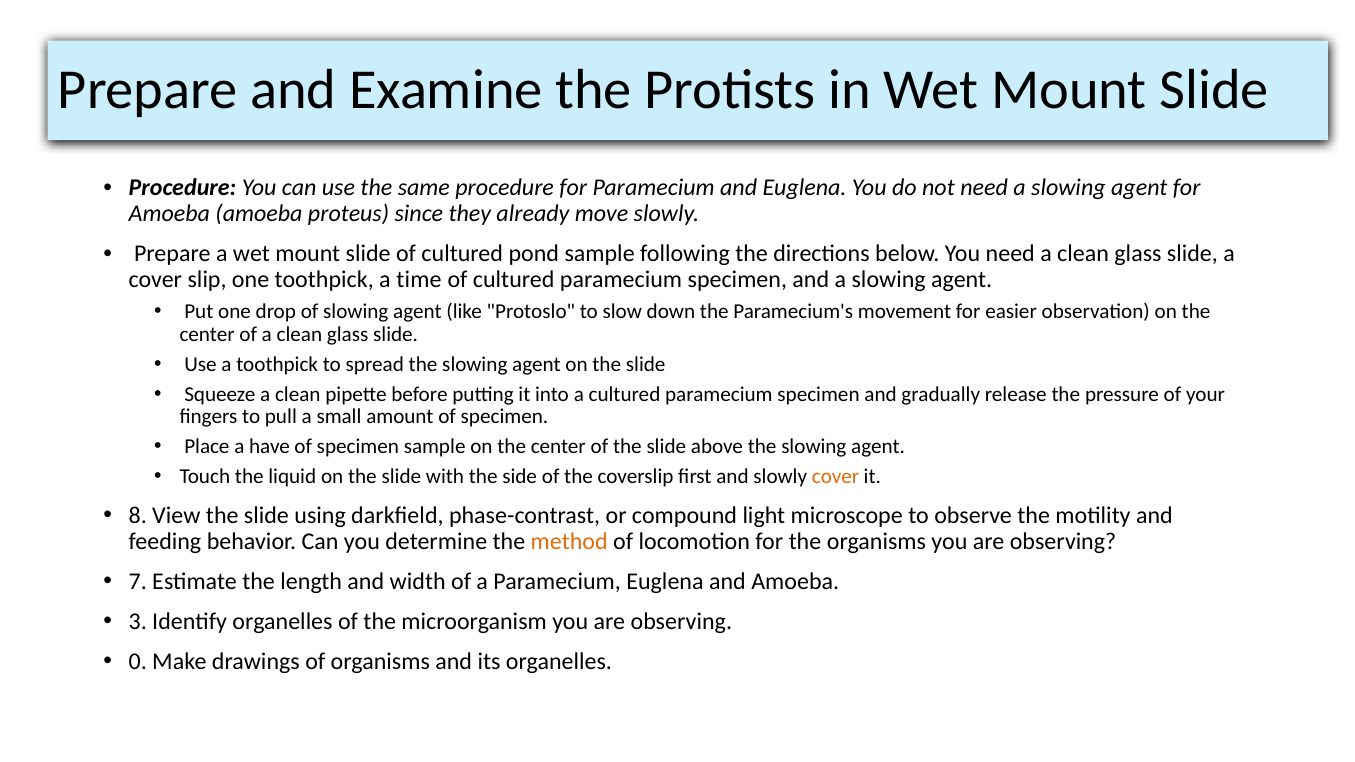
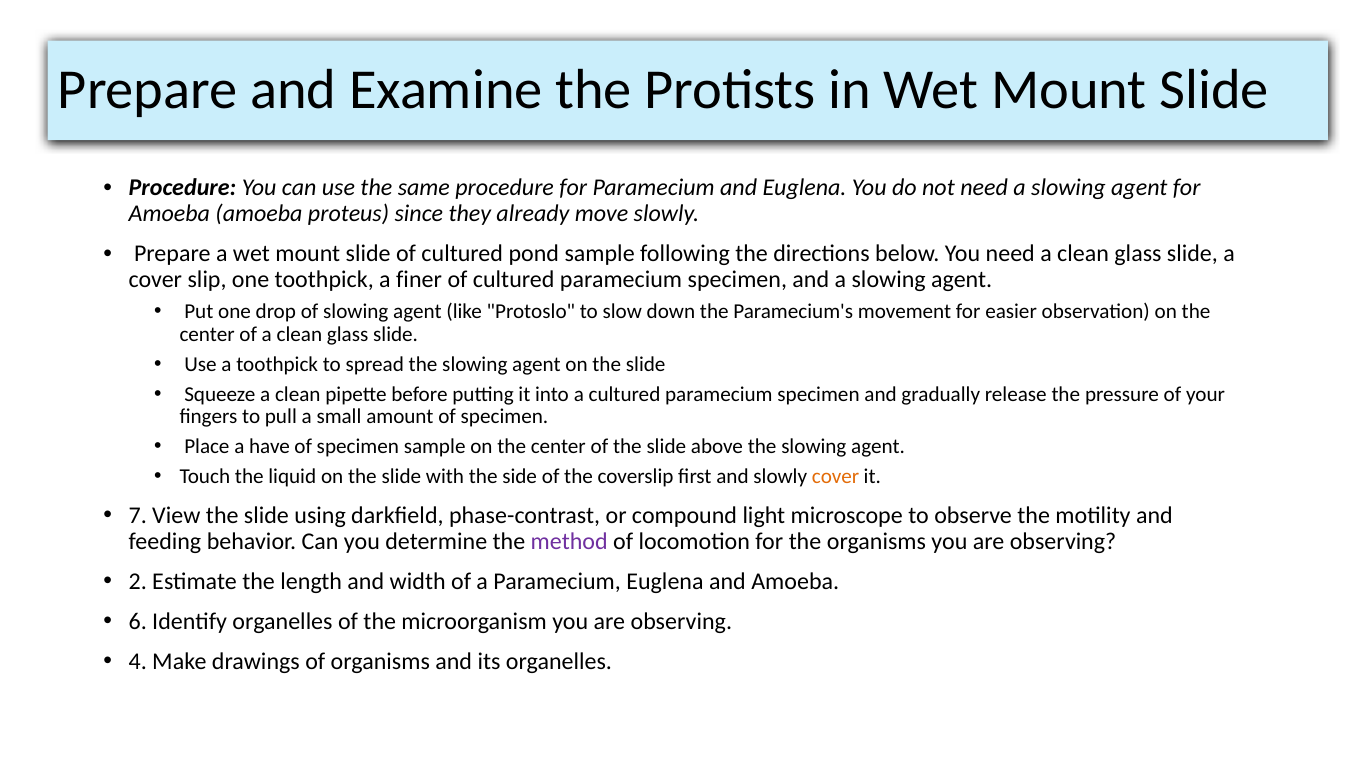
time: time -> finer
8: 8 -> 7
method colour: orange -> purple
7: 7 -> 2
3: 3 -> 6
0: 0 -> 4
